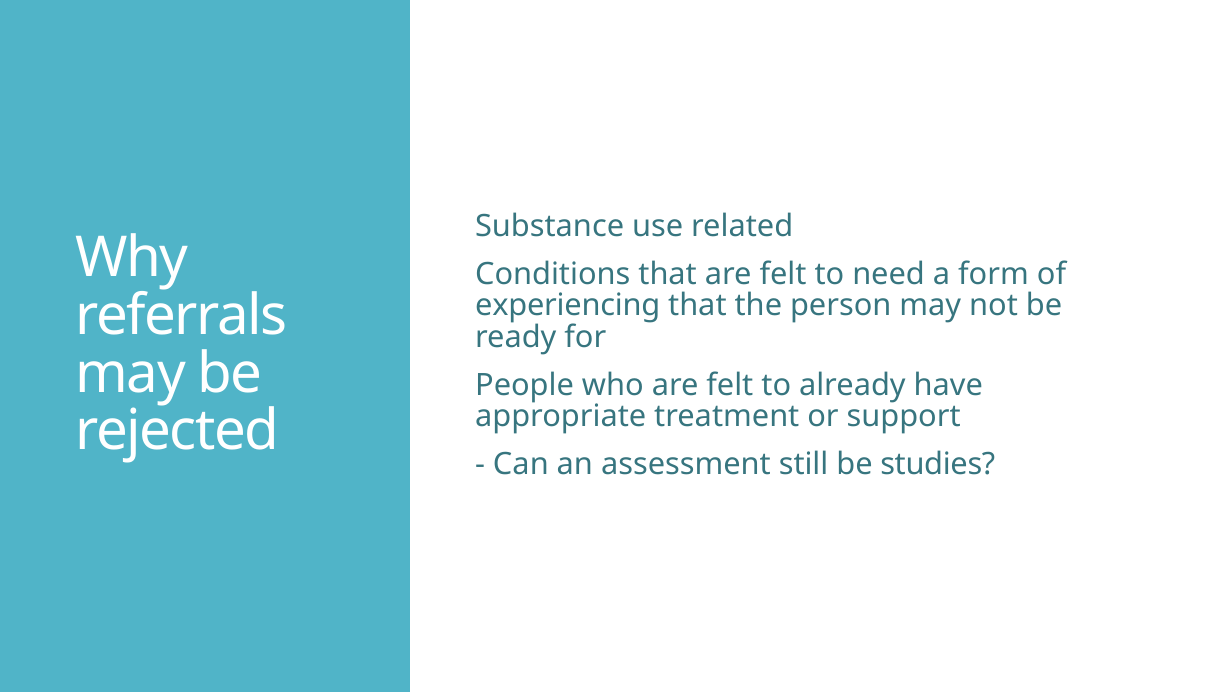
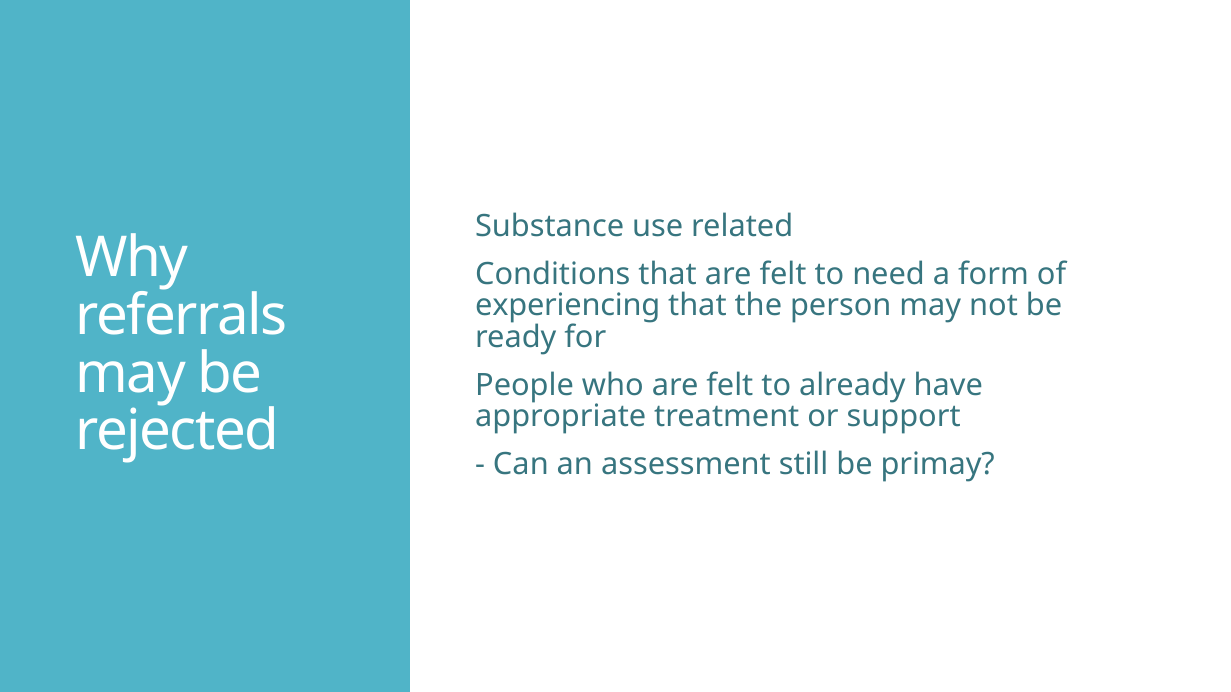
studies: studies -> primay
